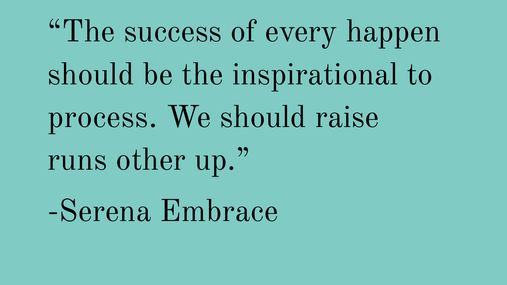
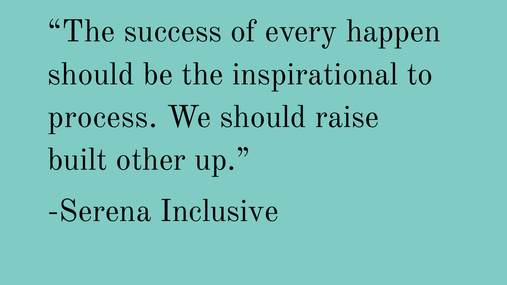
runs: runs -> built
Embrace: Embrace -> Inclusive
